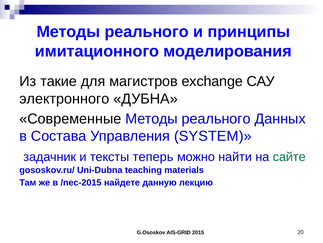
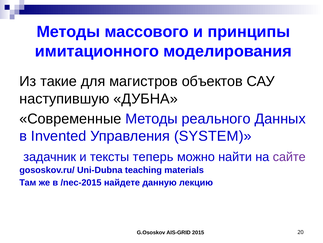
реального at (147, 32): реального -> массового
exchange: exchange -> объектов
электронного: электронного -> наступившую
Состава: Состава -> Invented
сайте colour: green -> purple
